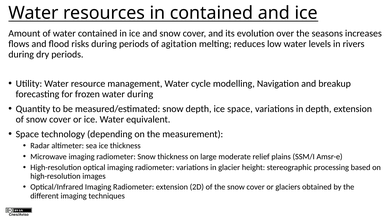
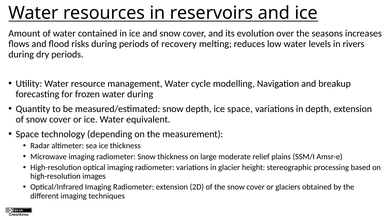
in contained: contained -> reservoirs
agitation: agitation -> recovery
